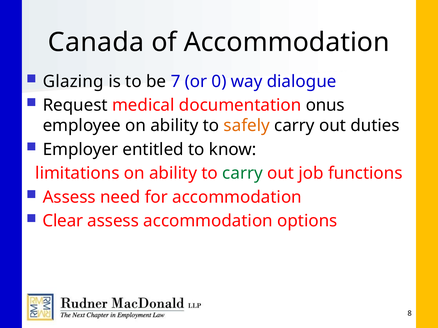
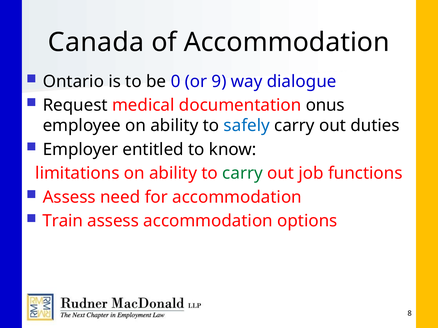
Glazing: Glazing -> Ontario
7: 7 -> 0
0: 0 -> 9
safely colour: orange -> blue
Clear: Clear -> Train
